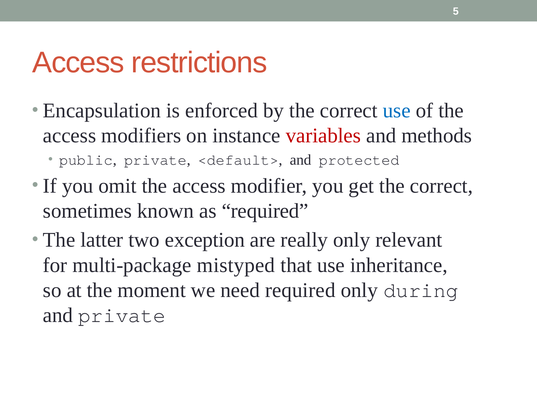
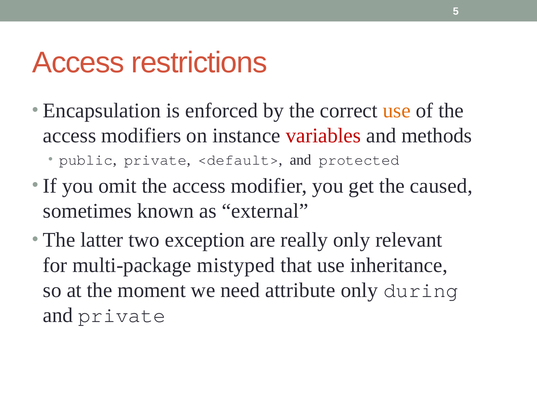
use at (397, 111) colour: blue -> orange
get the correct: correct -> caused
as required: required -> external
need required: required -> attribute
